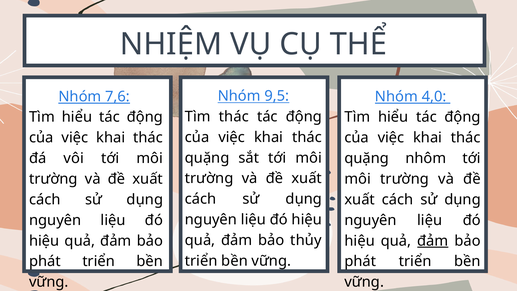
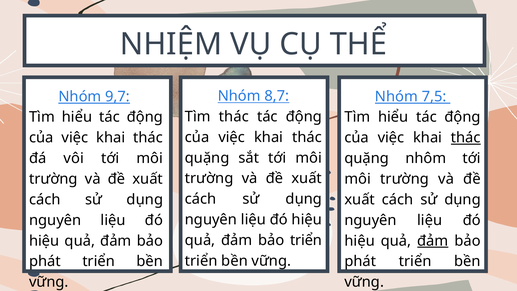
9,5: 9,5 -> 8,7
7,6: 7,6 -> 9,7
4,0: 4,0 -> 7,5
thác at (466, 138) underline: none -> present
bảo thủy: thủy -> triển
